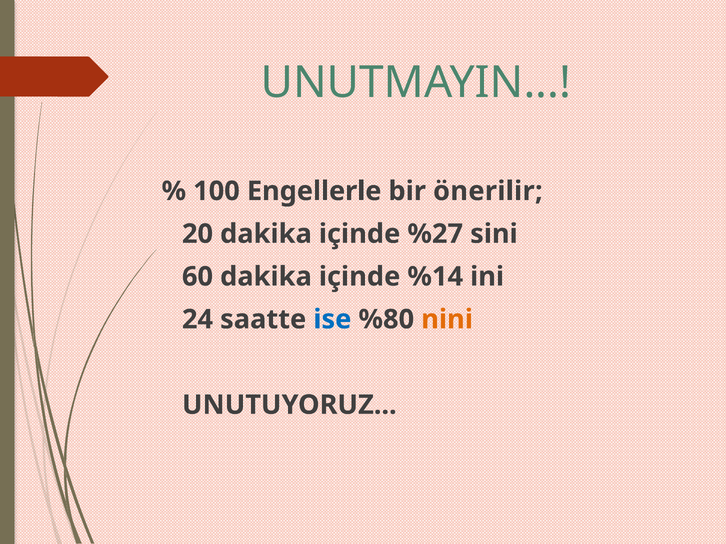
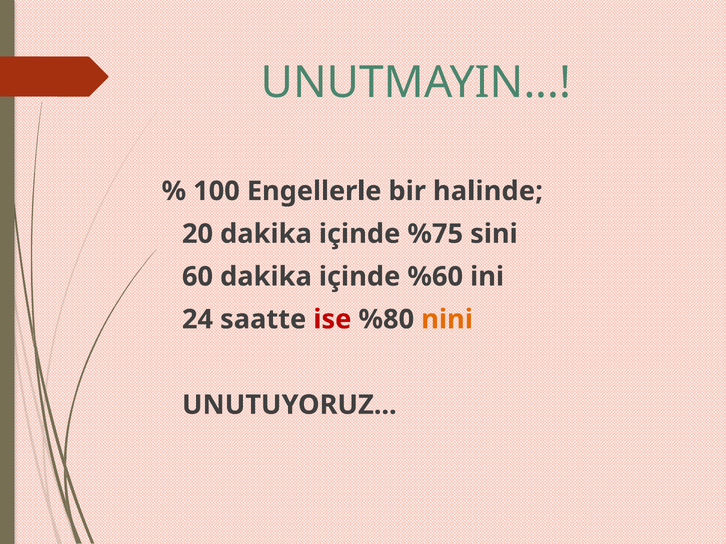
önerilir: önerilir -> halinde
%27: %27 -> %75
%14: %14 -> %60
ise colour: blue -> red
